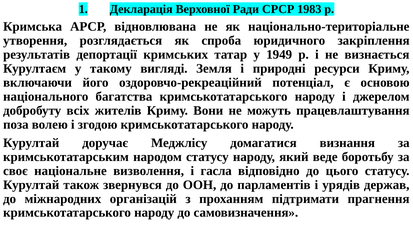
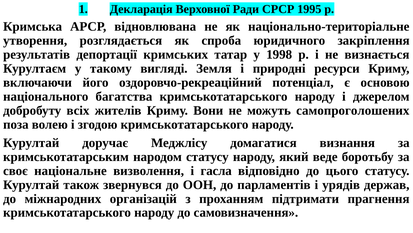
1983: 1983 -> 1995
1949: 1949 -> 1998
працевлаштування: працевлаштування -> самопроголошених
